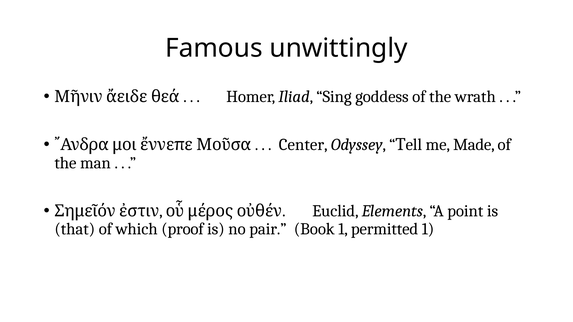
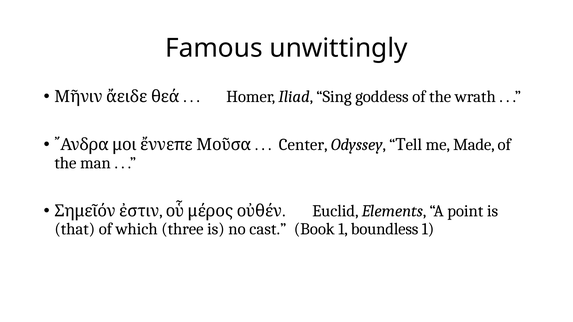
proof: proof -> three
pair: pair -> cast
permitted: permitted -> boundless
